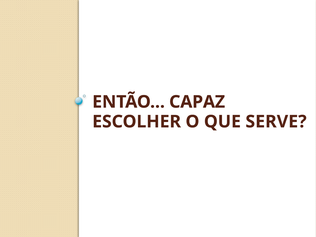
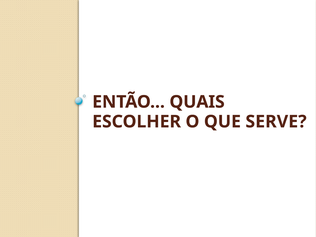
CAPAZ: CAPAZ -> QUAIS
